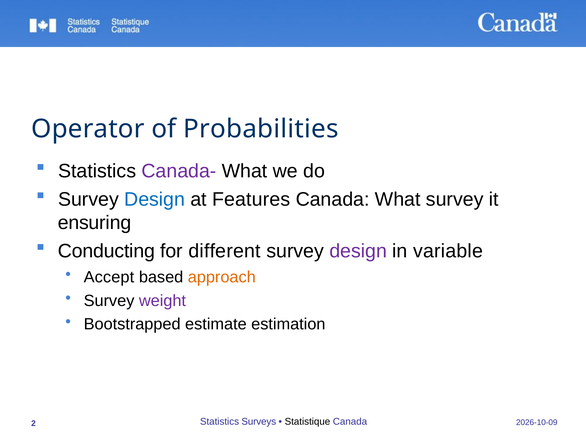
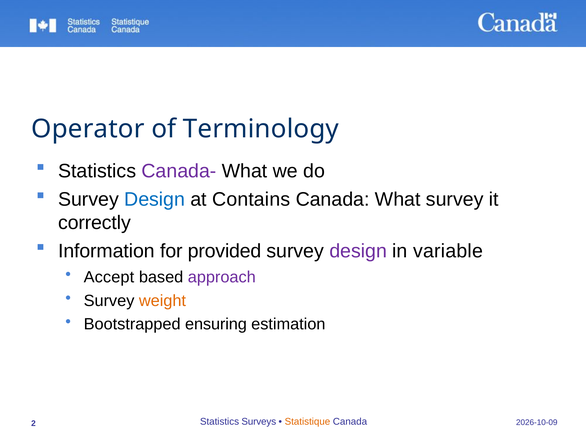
Probabilities: Probabilities -> Terminology
Features: Features -> Contains
ensuring: ensuring -> correctly
Conducting: Conducting -> Information
different: different -> provided
approach colour: orange -> purple
weight colour: purple -> orange
estimate: estimate -> ensuring
Statistique colour: black -> orange
